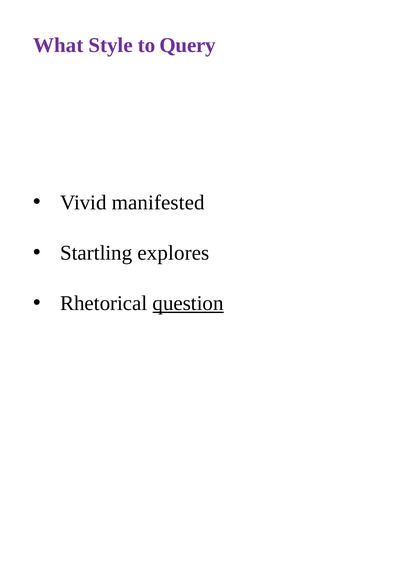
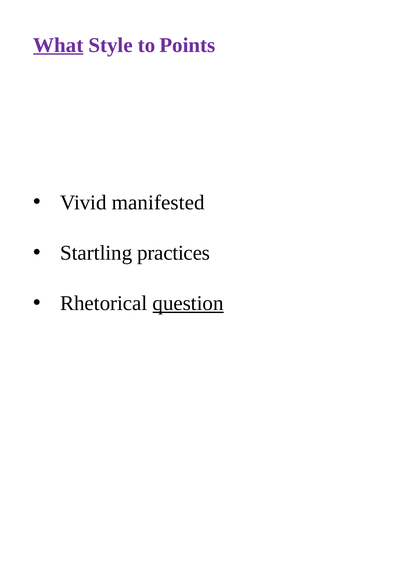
What underline: none -> present
Query: Query -> Points
explores: explores -> practices
